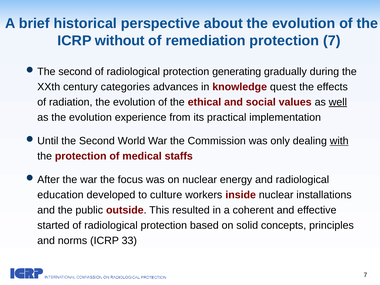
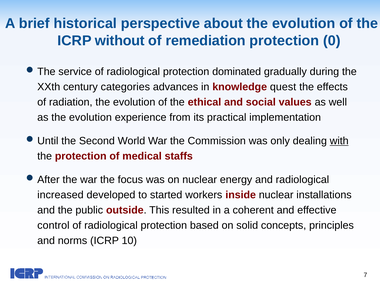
protection 7: 7 -> 0
second at (75, 72): second -> service
generating: generating -> dominated
well underline: present -> none
education: education -> increased
culture: culture -> started
started: started -> control
33: 33 -> 10
